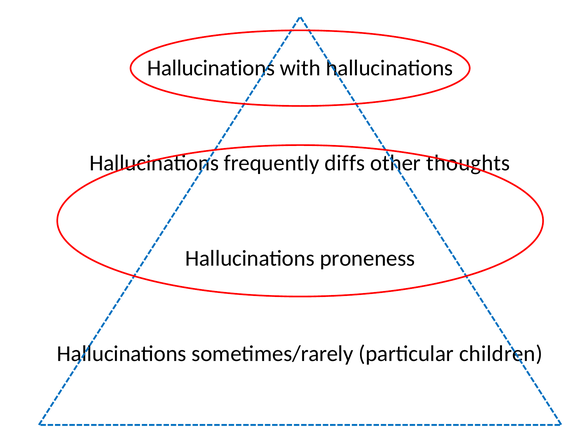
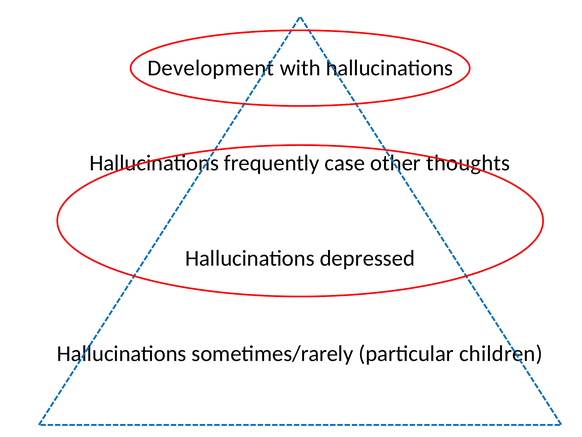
Hallucinations at (211, 68): Hallucinations -> Development
diffs: diffs -> case
proneness: proneness -> depressed
